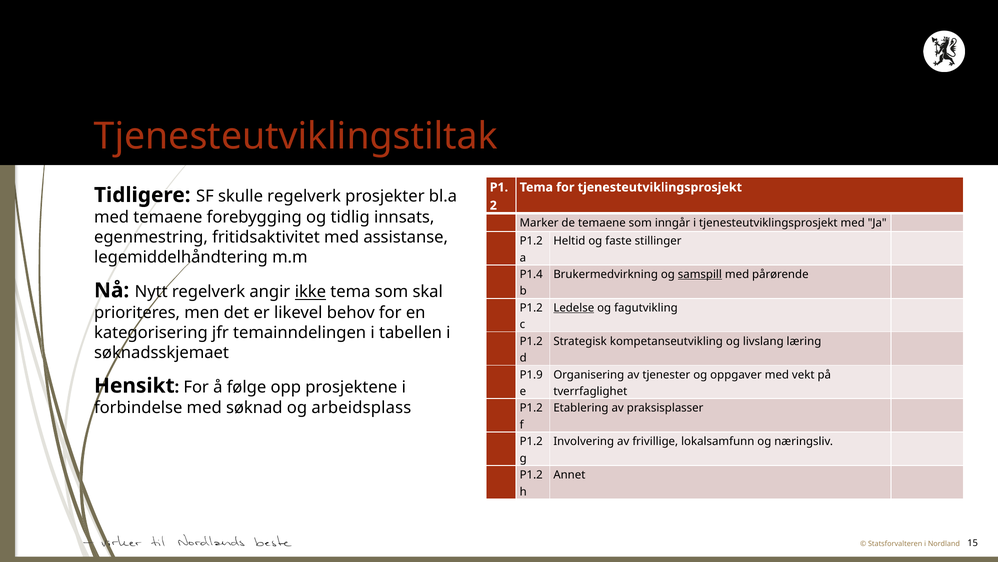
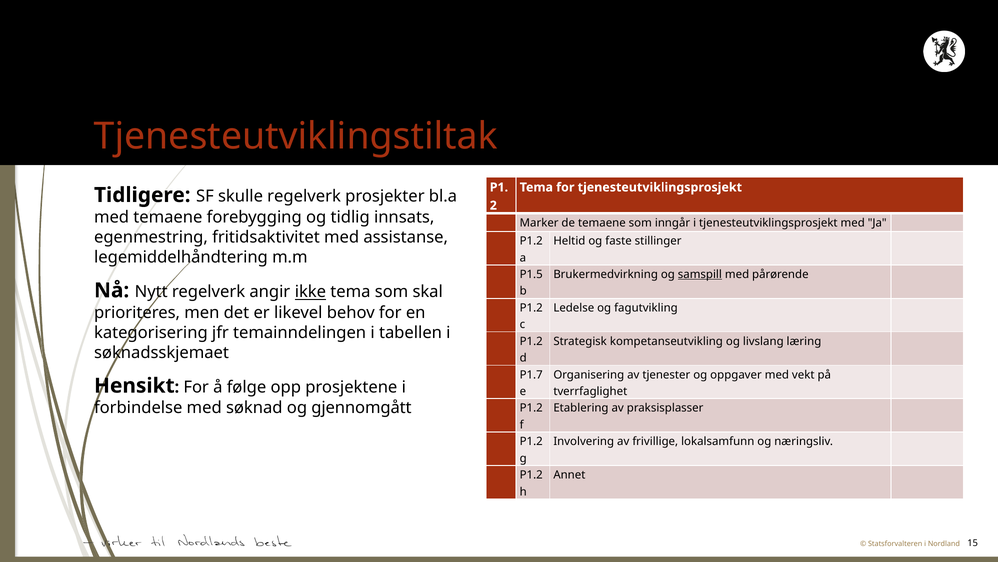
P1.4: P1.4 -> P1.5
Ledelse underline: present -> none
P1.9: P1.9 -> P1.7
arbeidsplass: arbeidsplass -> gjennomgått
